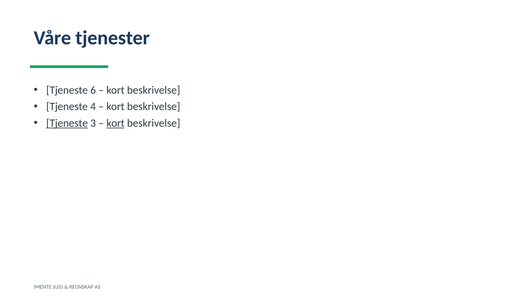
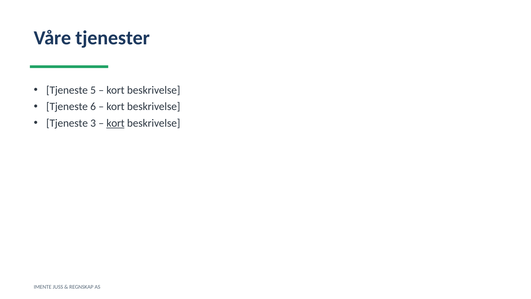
6: 6 -> 5
4: 4 -> 6
Tjeneste at (67, 123) underline: present -> none
